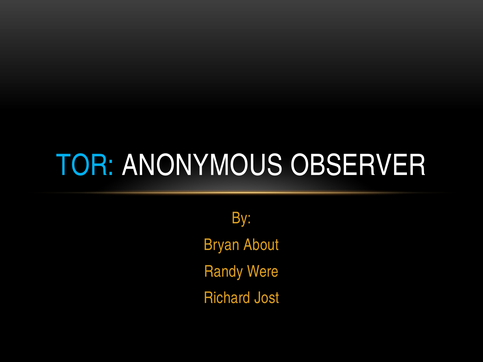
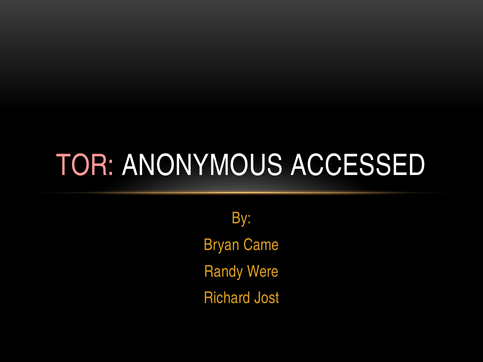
TOR colour: light blue -> pink
OBSERVER: OBSERVER -> ACCESSED
About: About -> Came
